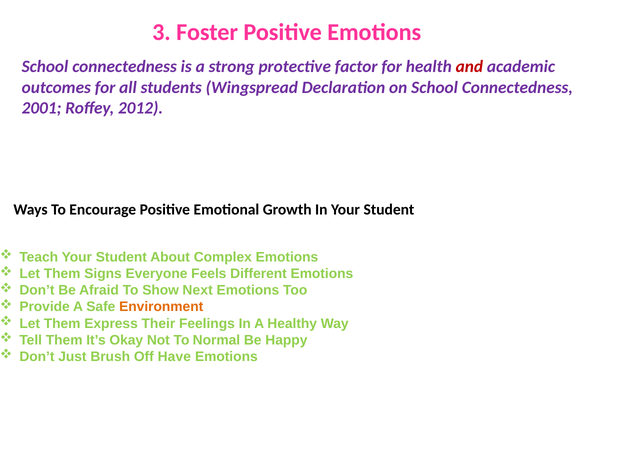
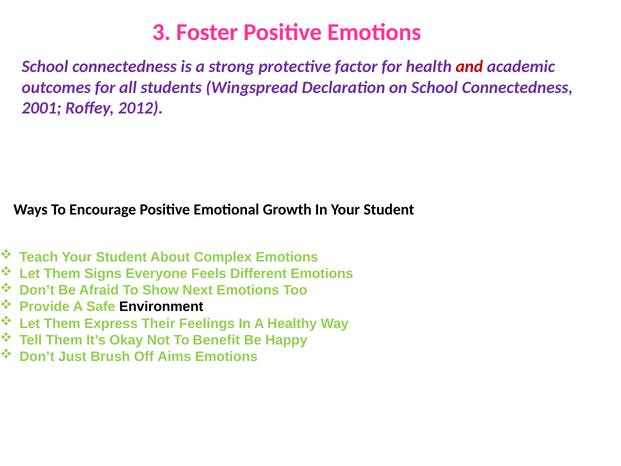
Environment colour: orange -> black
Normal: Normal -> Benefit
Have: Have -> Aims
